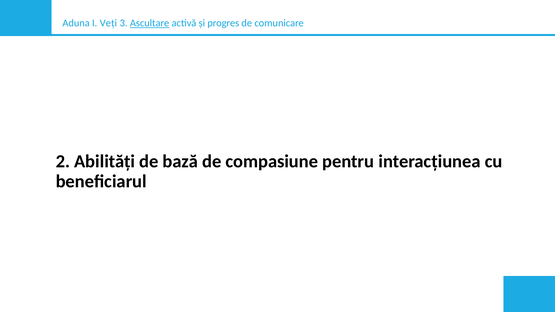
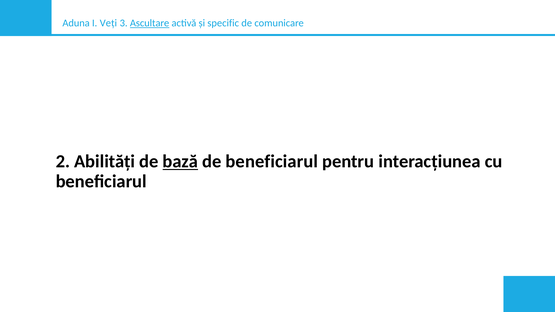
progres: progres -> specific
bază underline: none -> present
de compasiune: compasiune -> beneficiarul
